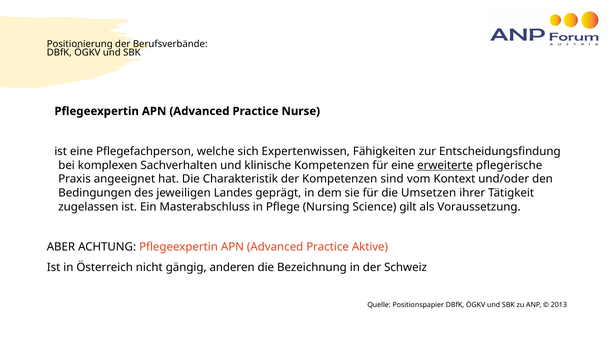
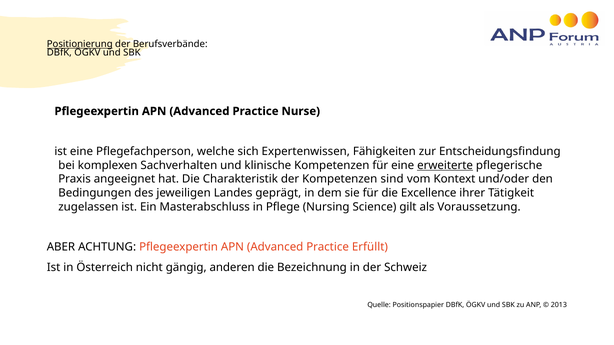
Positionierung underline: none -> present
Umsetzen: Umsetzen -> Excellence
Aktive: Aktive -> Erfüllt
